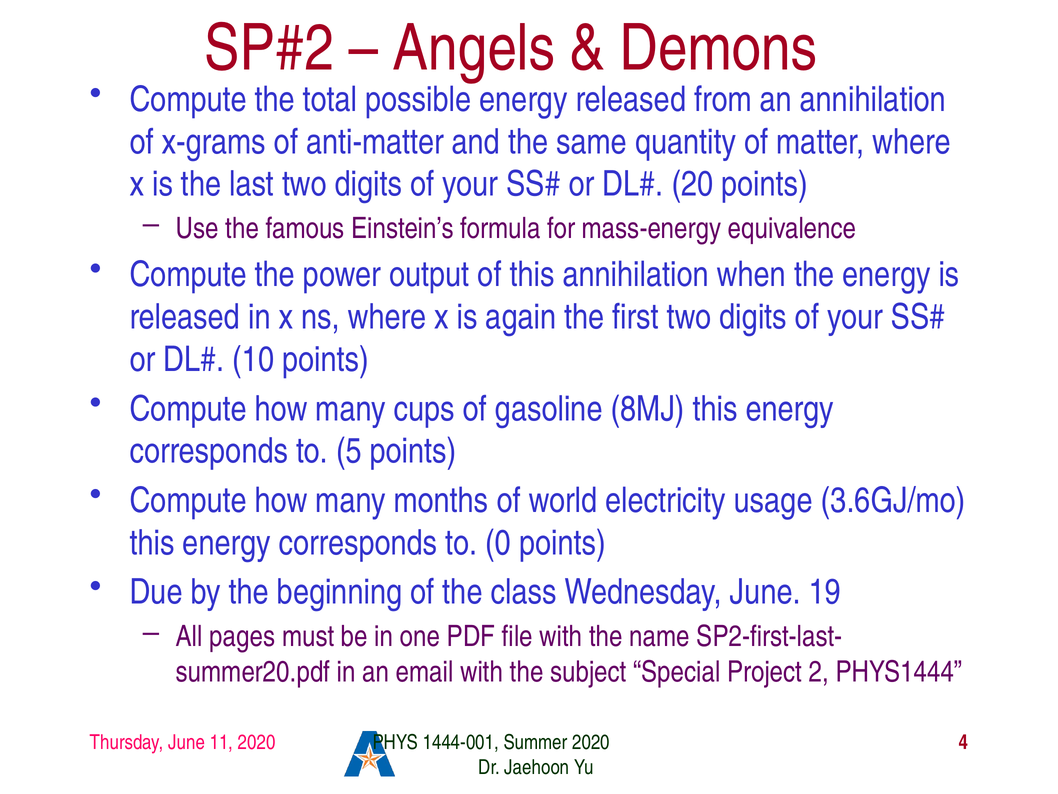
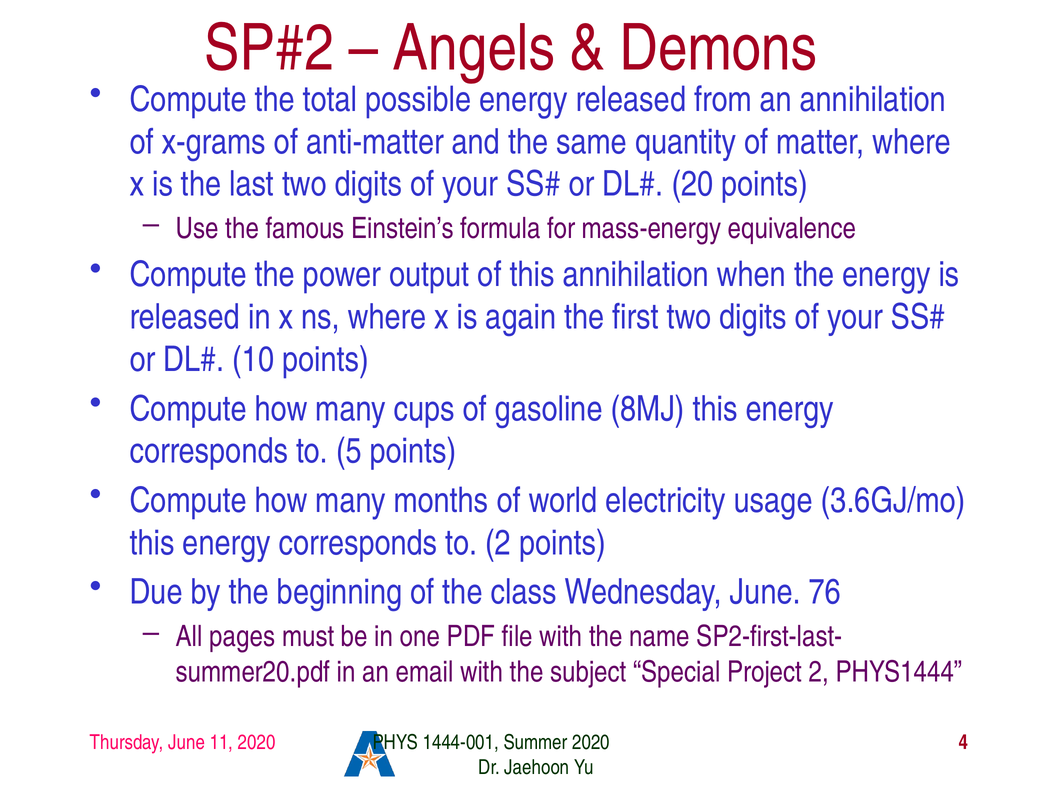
to 0: 0 -> 2
19: 19 -> 76
